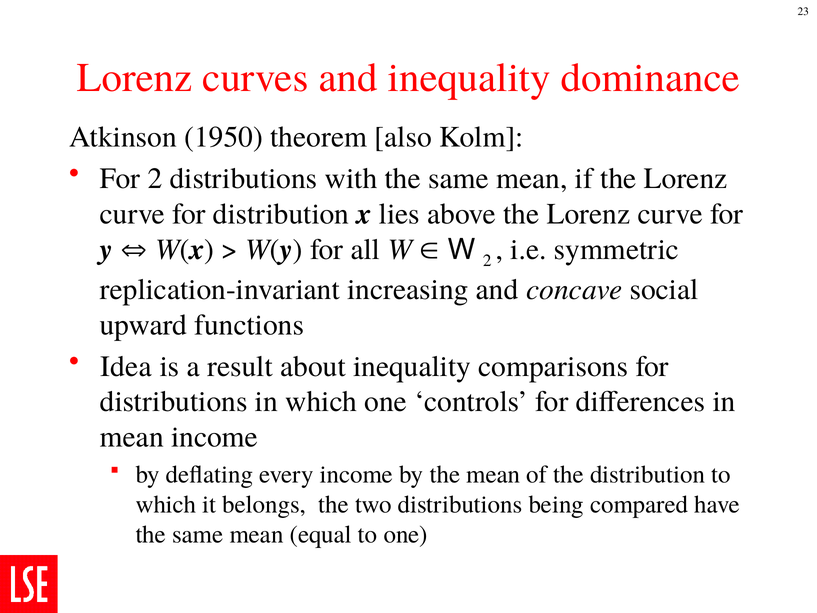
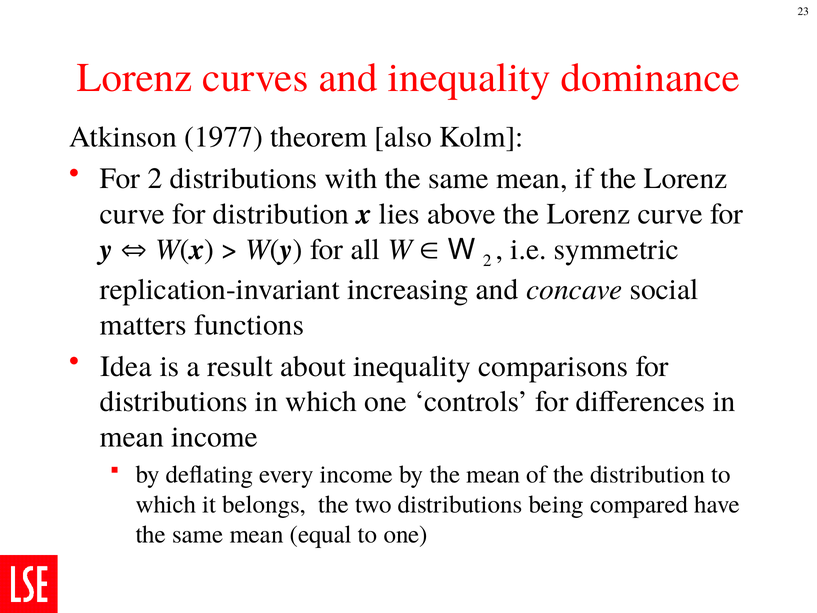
1950: 1950 -> 1977
upward: upward -> matters
